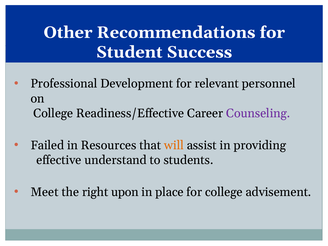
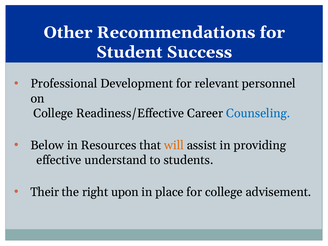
Counseling colour: purple -> blue
Failed: Failed -> Below
Meet: Meet -> Their
